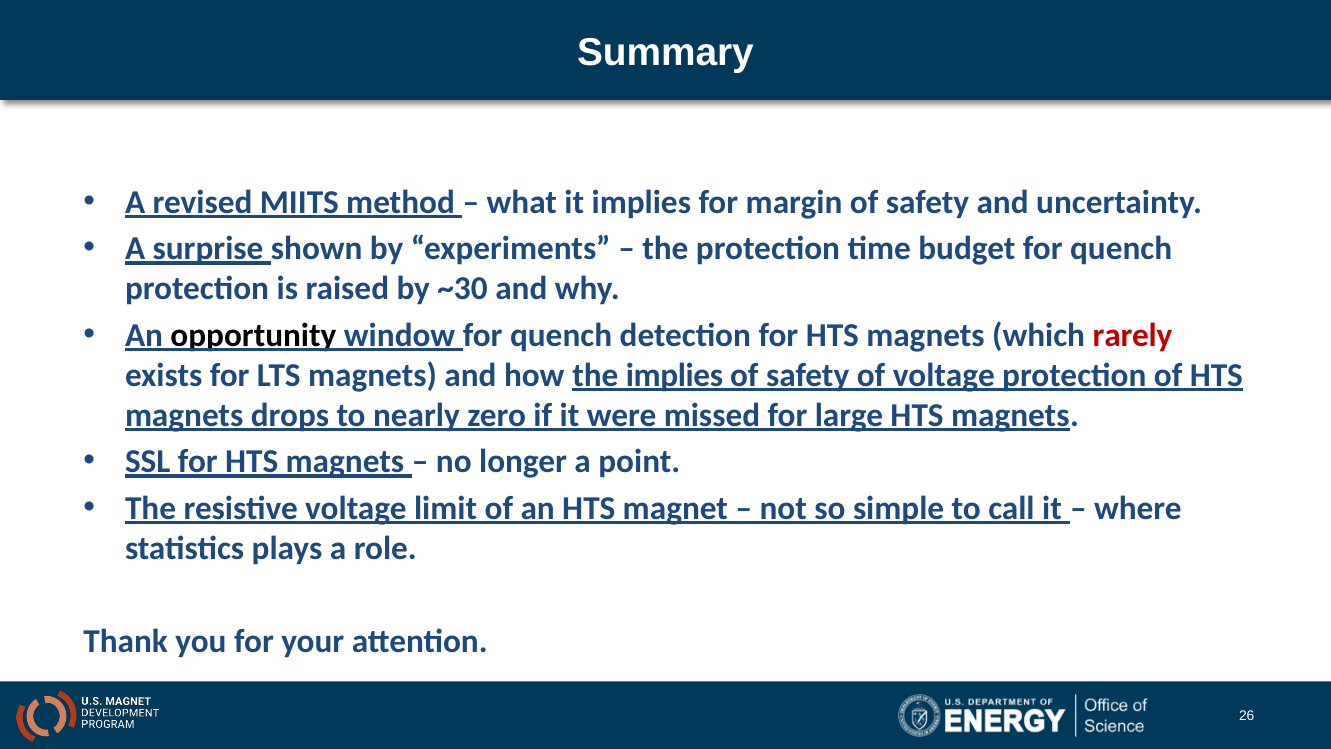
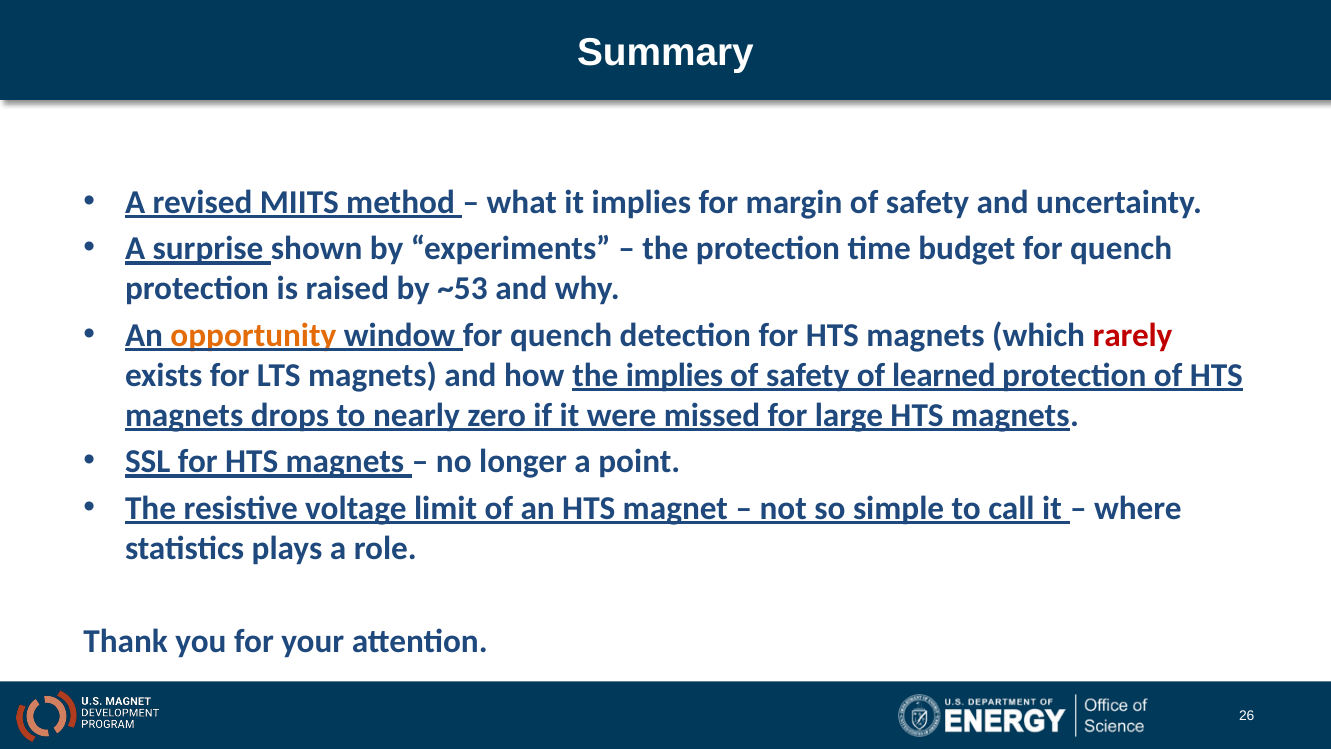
~30: ~30 -> ~53
opportunity colour: black -> orange
of voltage: voltage -> learned
